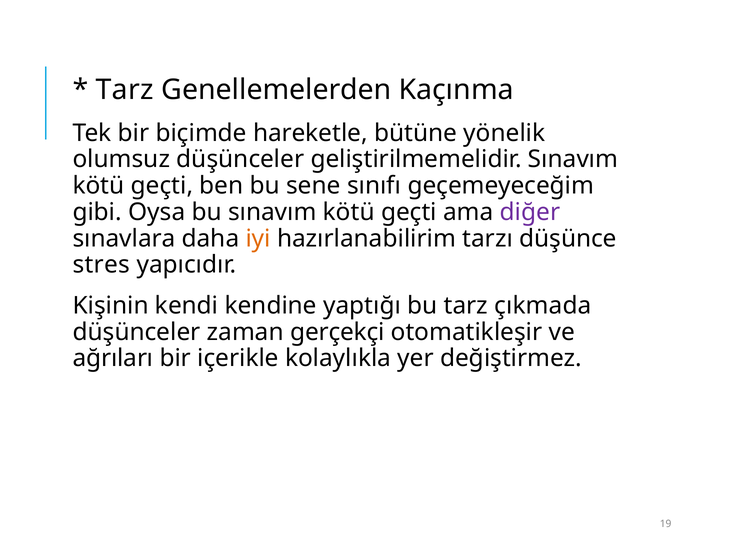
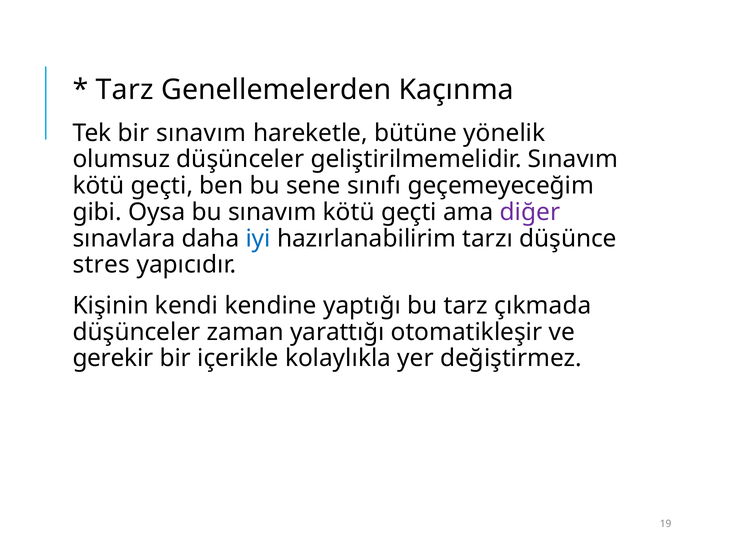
bir biçimde: biçimde -> sınavım
iyi colour: orange -> blue
gerçekçi: gerçekçi -> yarattığı
ağrıları: ağrıları -> gerekir
